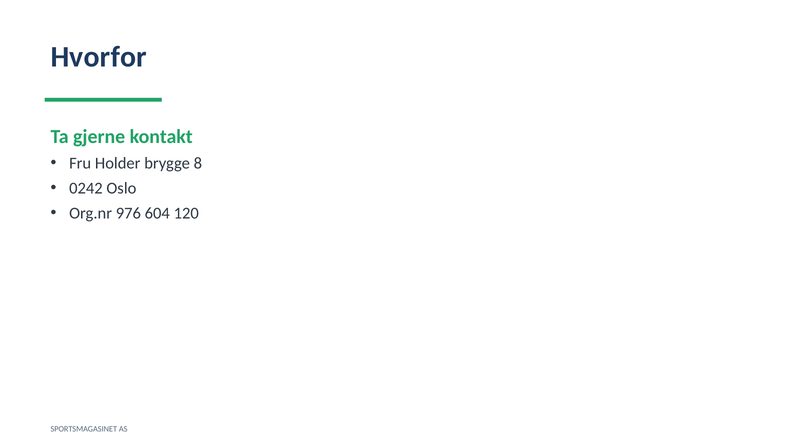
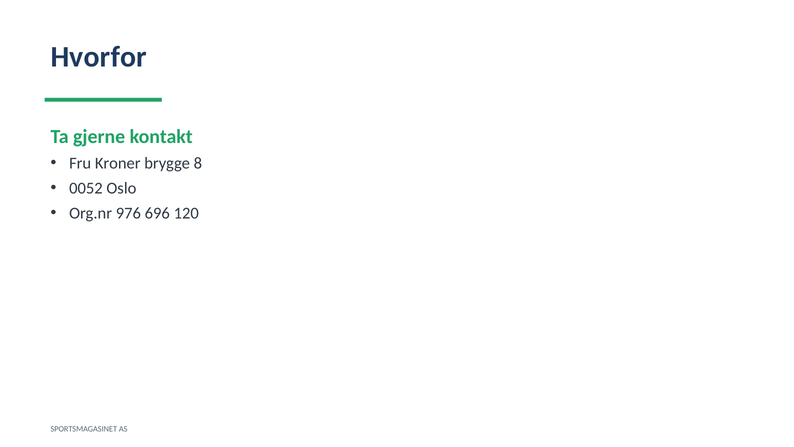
Holder: Holder -> Kroner
0242: 0242 -> 0052
604: 604 -> 696
